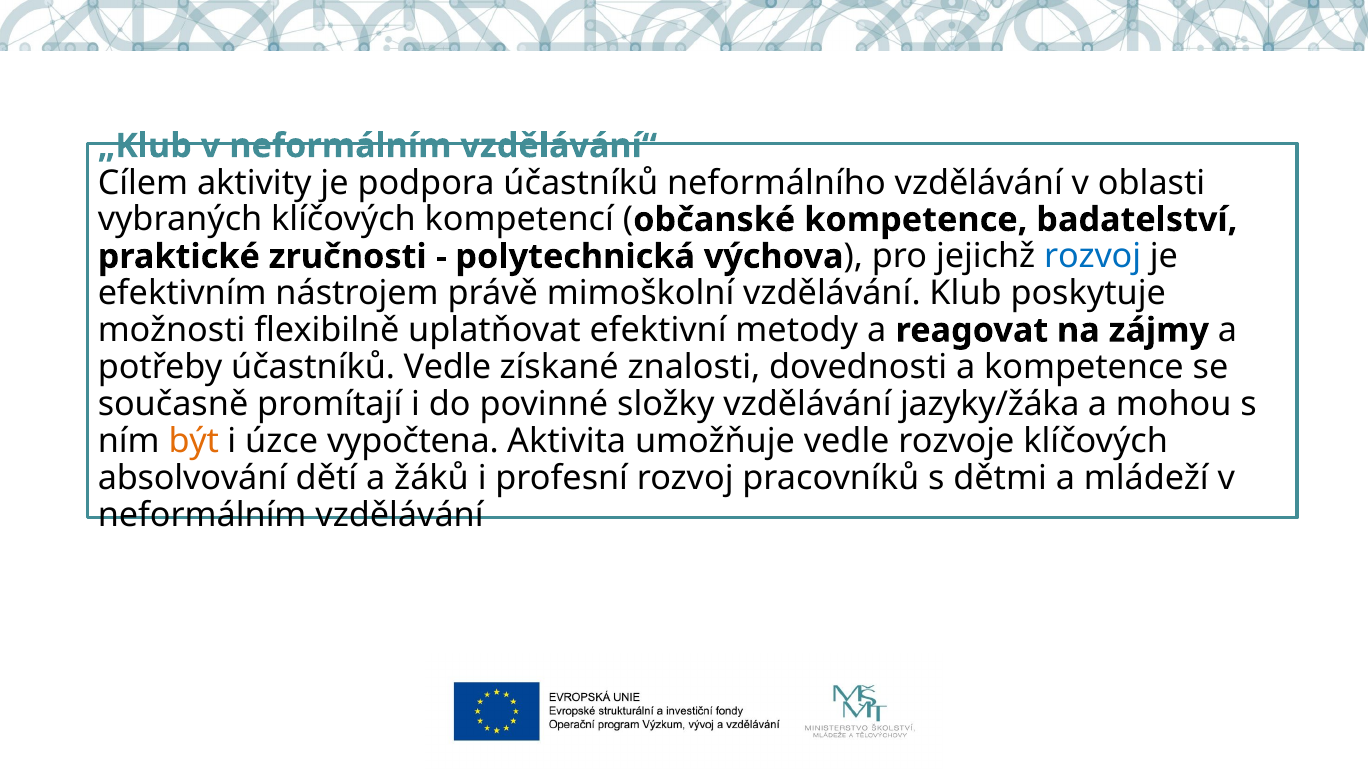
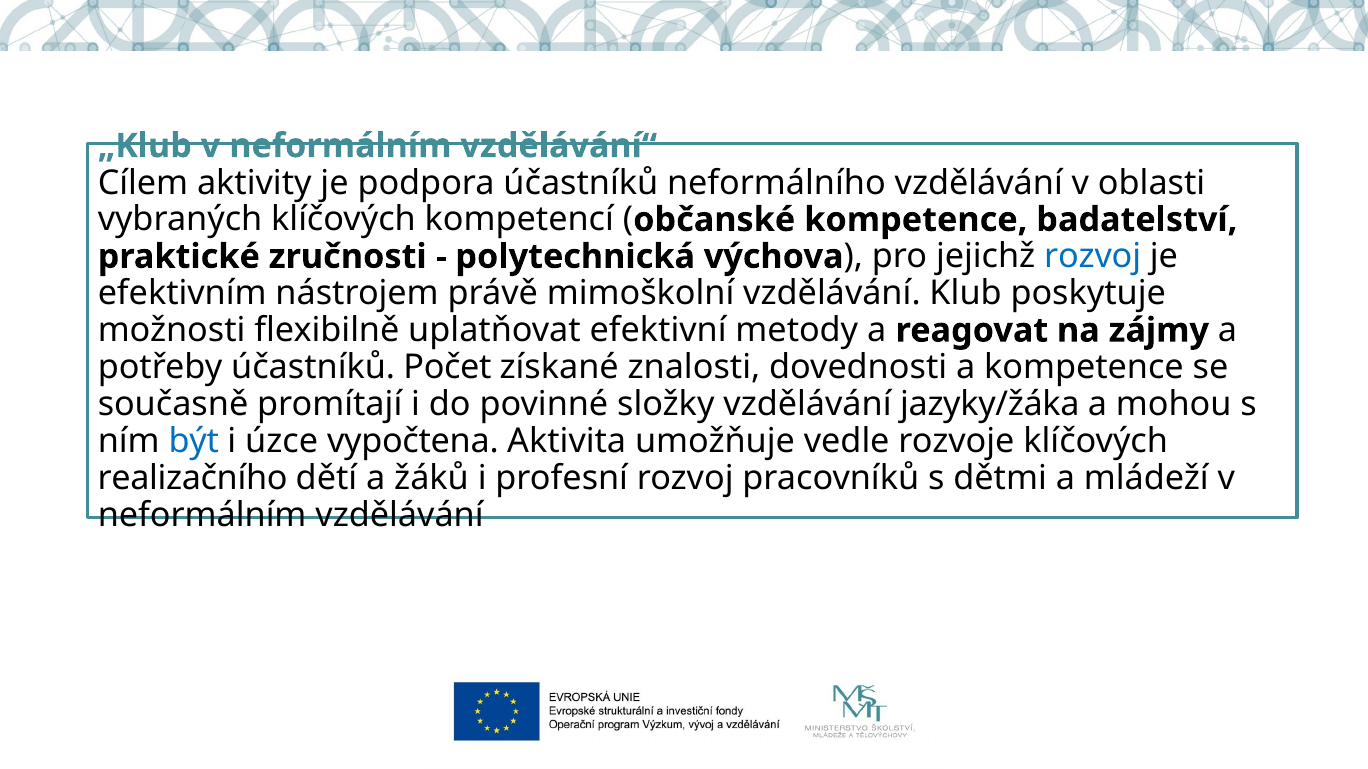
účastníků Vedle: Vedle -> Počet
být colour: orange -> blue
absolvování: absolvování -> realizačního
